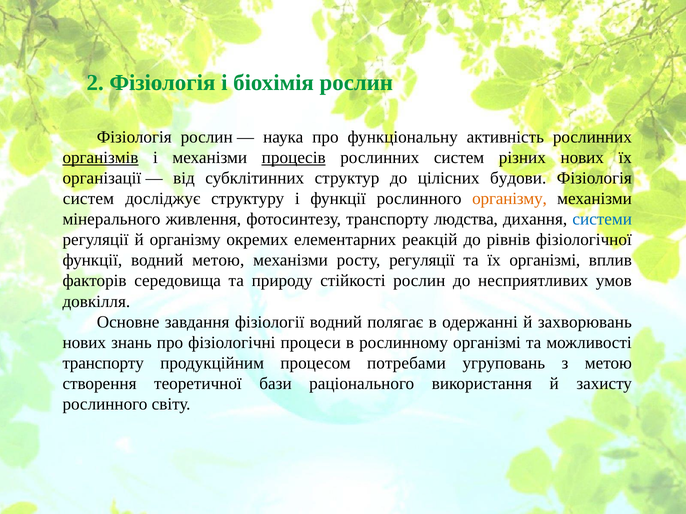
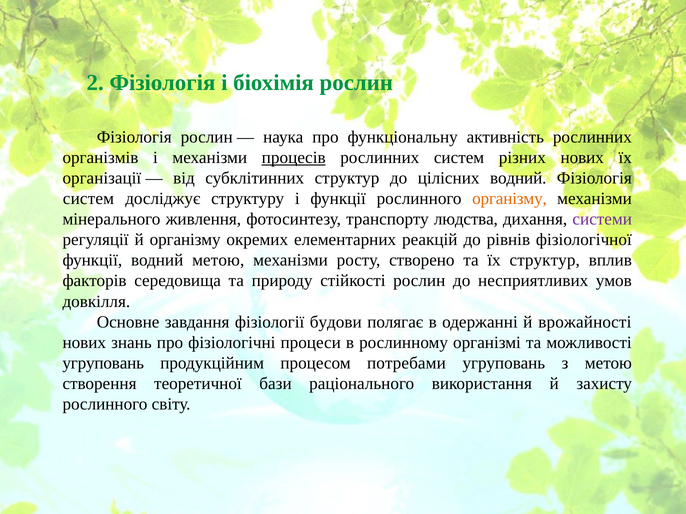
організмів underline: present -> none
цілісних будови: будови -> водний
системи colour: blue -> purple
росту регуляції: регуляції -> створено
їх організмі: організмі -> структур
фізіології водний: водний -> будови
захворювань: захворювань -> врожайності
транспорту at (103, 363): транспорту -> угруповань
